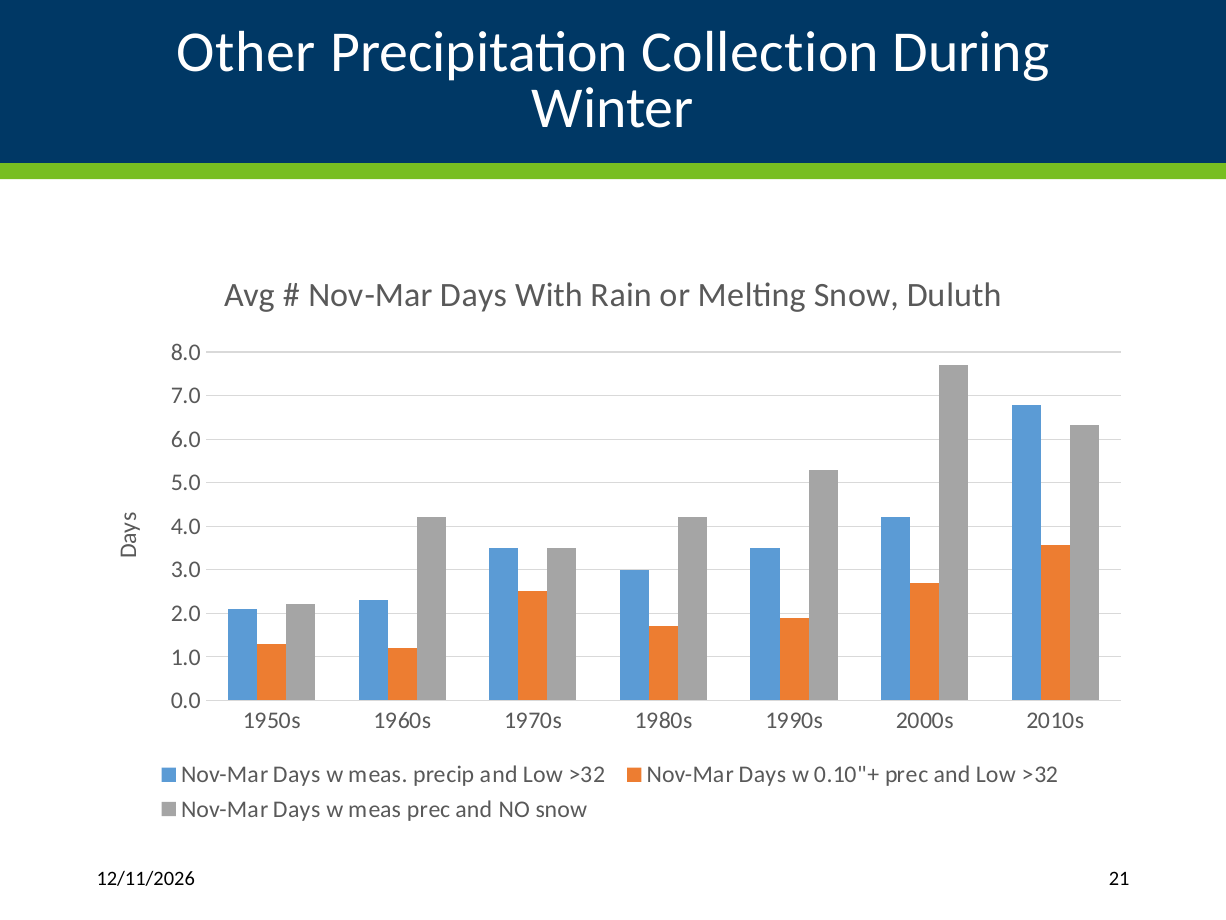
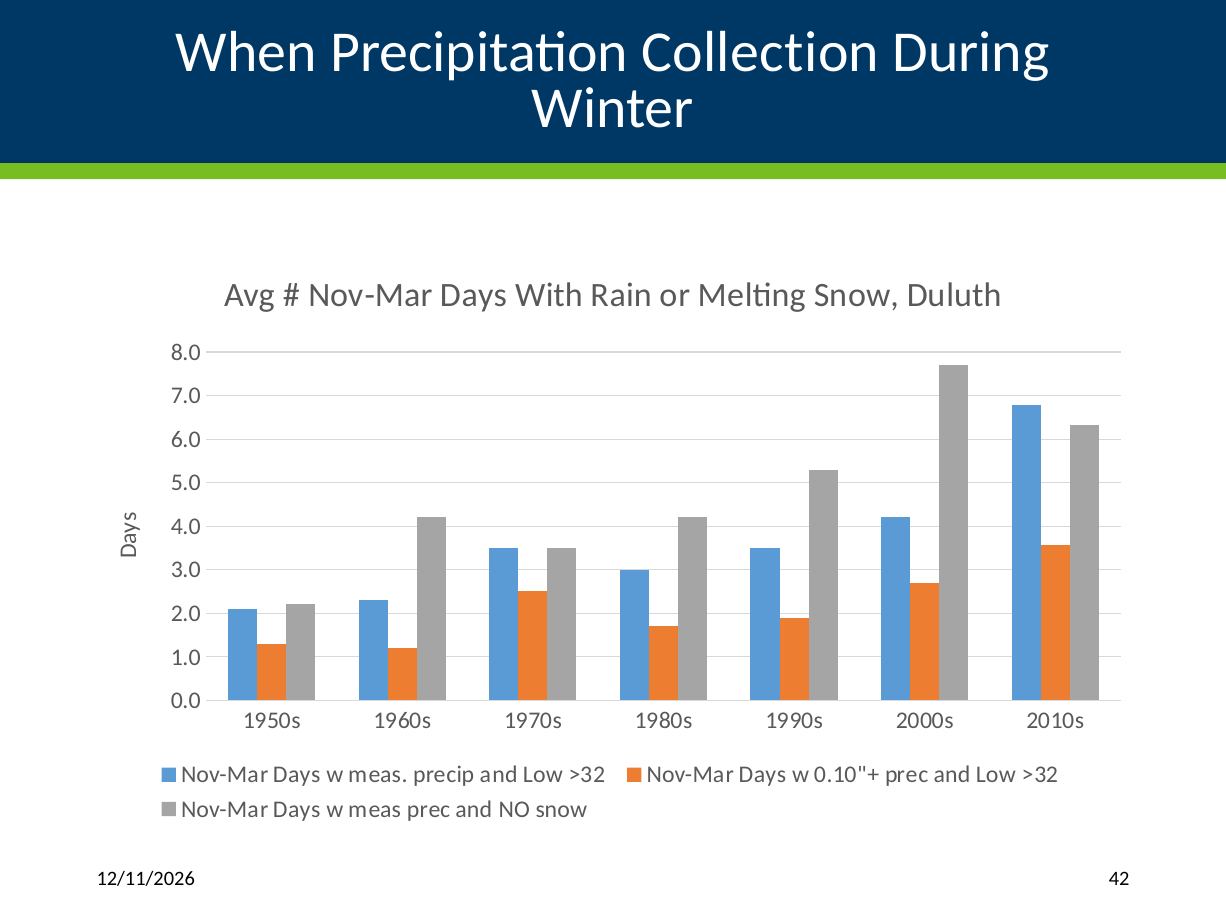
Other: Other -> When
21: 21 -> 42
